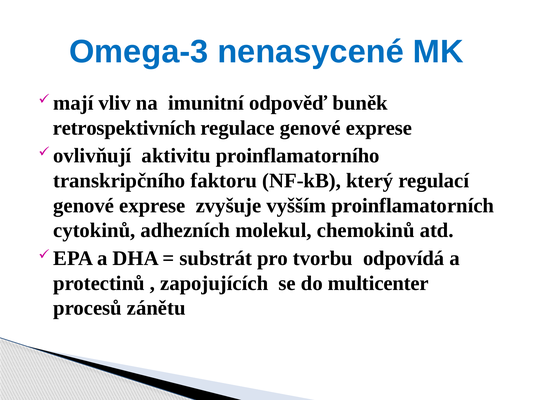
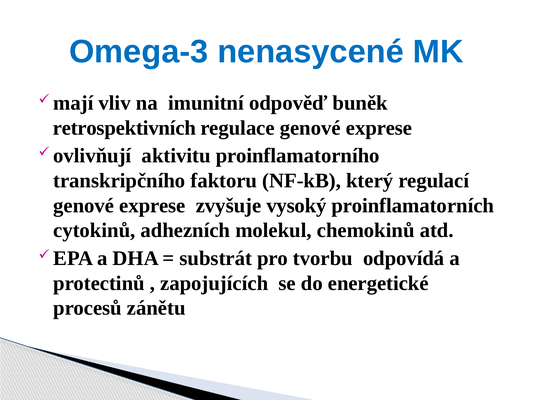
vyšším: vyšším -> vysoký
multicenter: multicenter -> energetické
